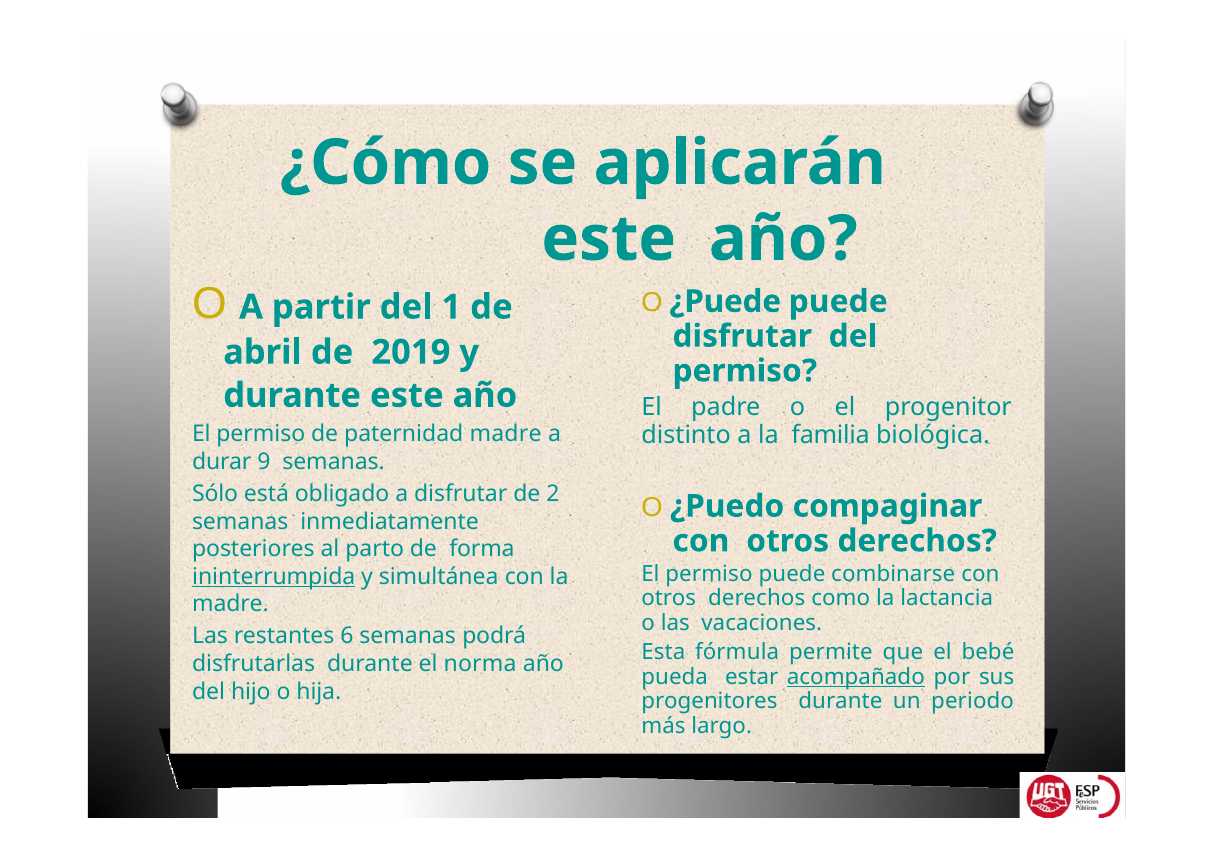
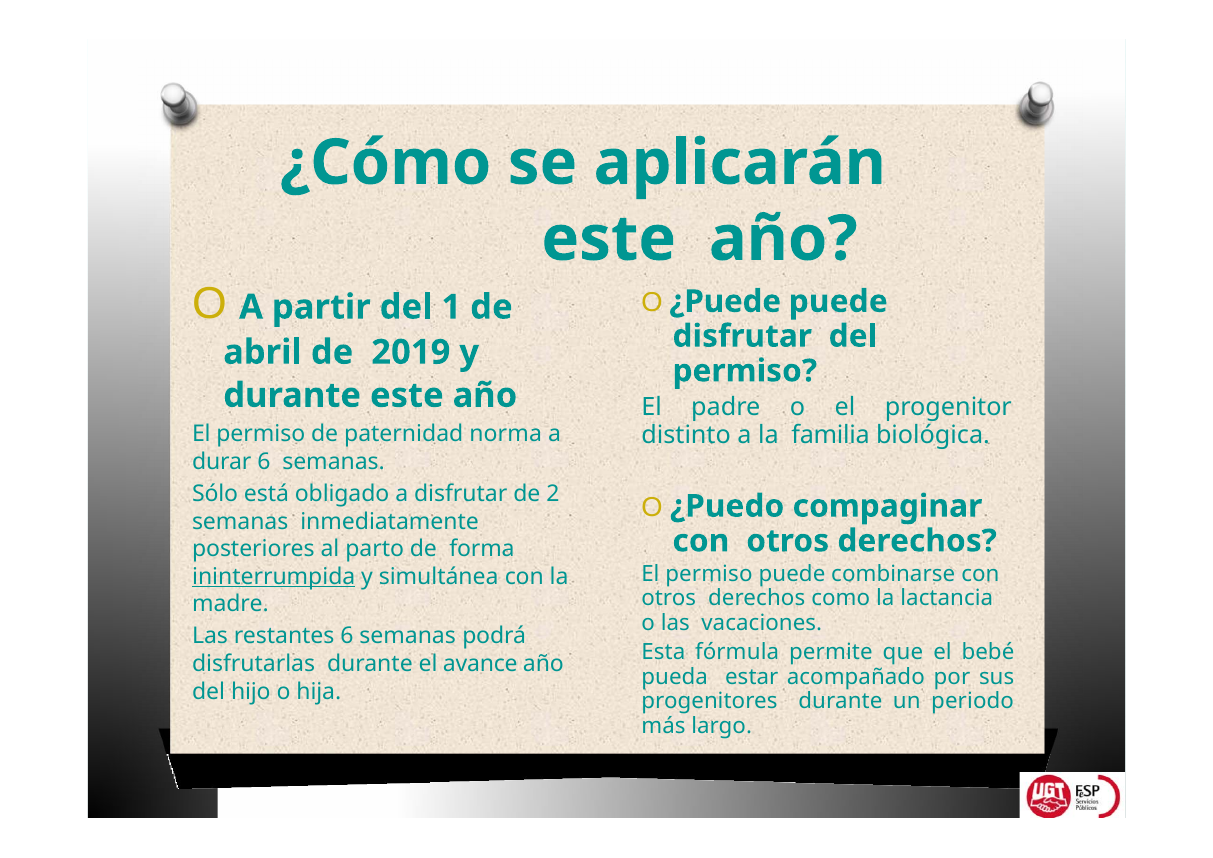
paternidad madre: madre -> norma
durar 9: 9 -> 6
norma: norma -> avance
acompañado underline: present -> none
